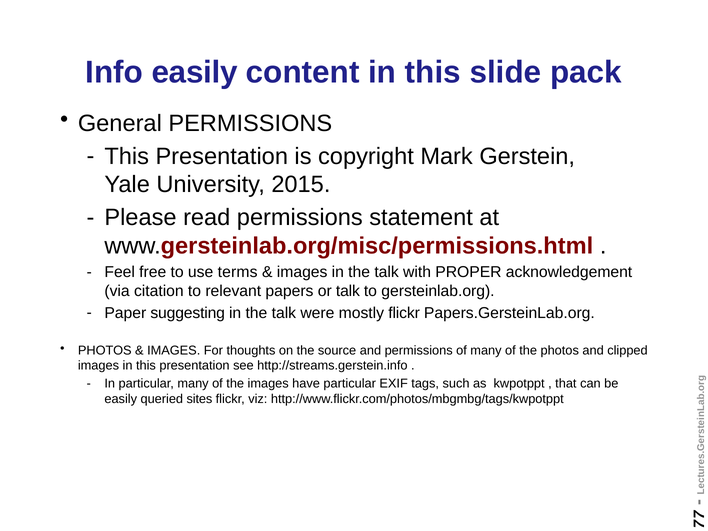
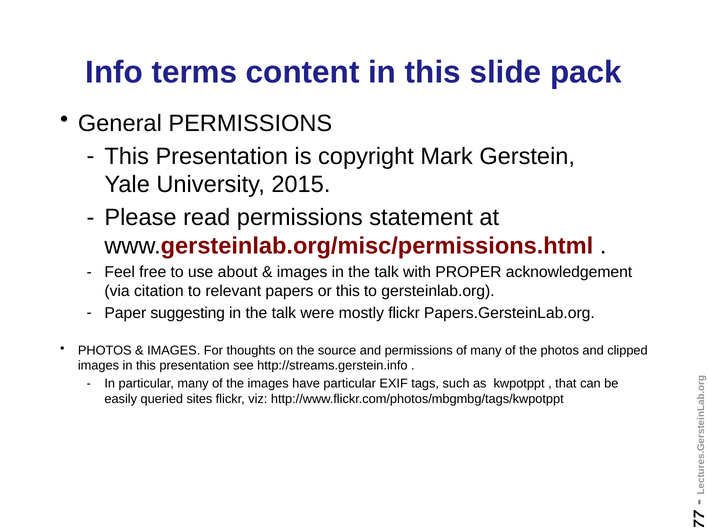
Info easily: easily -> terms
terms: terms -> about
or talk: talk -> this
